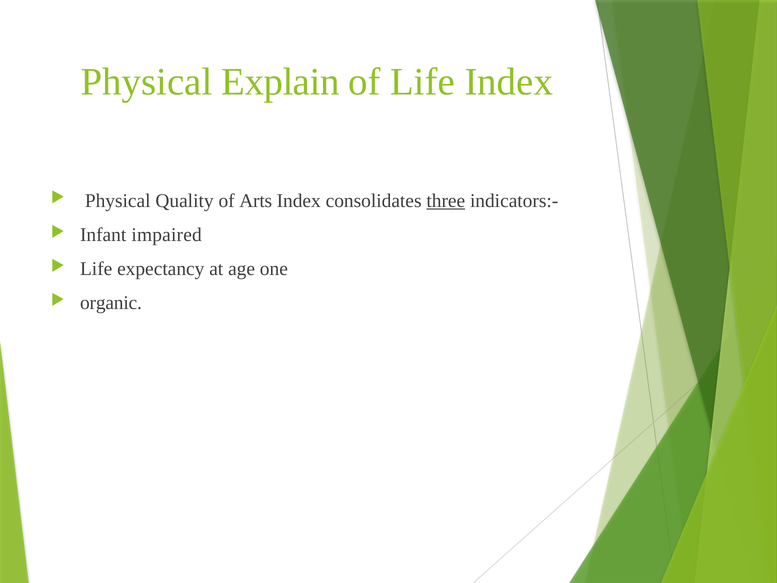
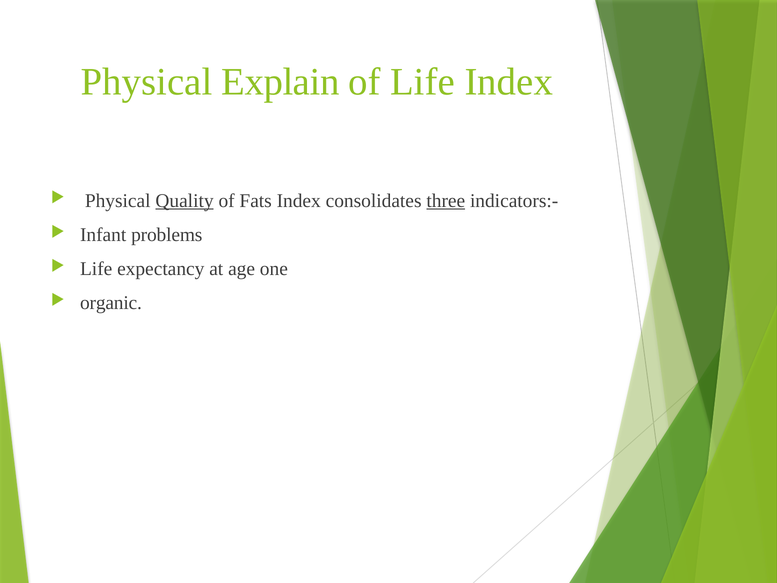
Quality underline: none -> present
Arts: Arts -> Fats
impaired: impaired -> problems
